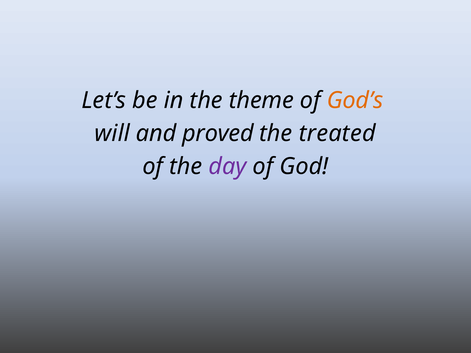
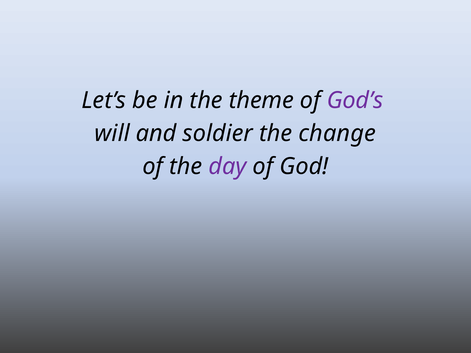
God’s colour: orange -> purple
proved: proved -> soldier
treated: treated -> change
